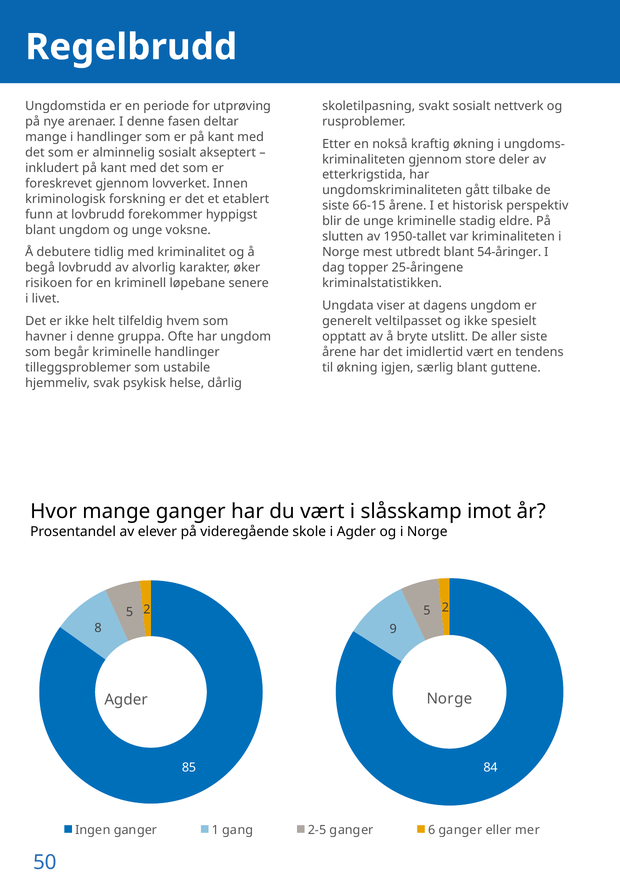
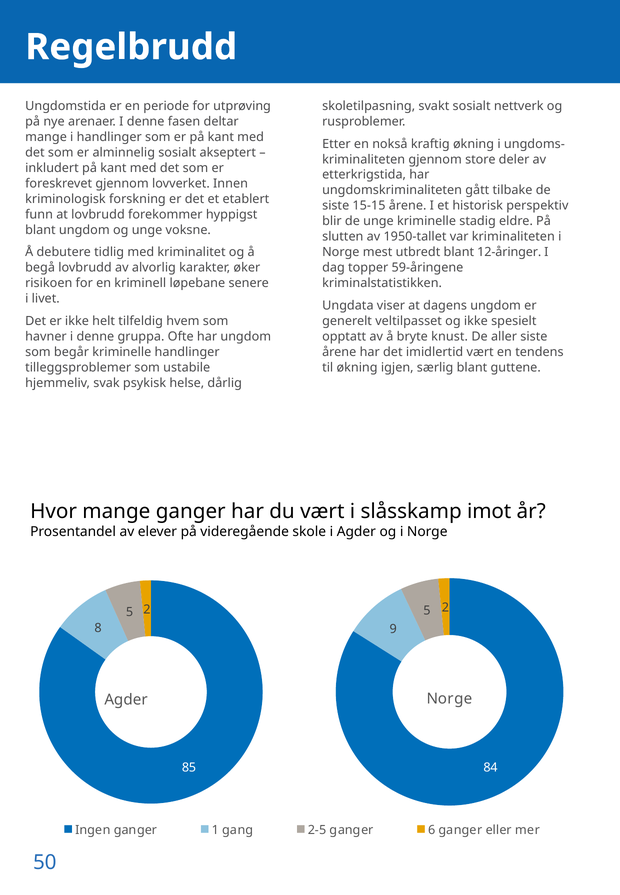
66-15: 66-15 -> 15-15
54-åringer: 54-åringer -> 12-åringer
25-åringene: 25-åringene -> 59-åringene
utslitt: utslitt -> knust
